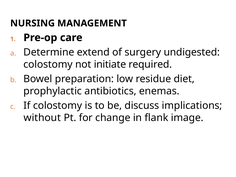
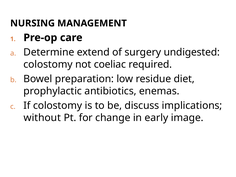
initiate: initiate -> coeliac
flank: flank -> early
